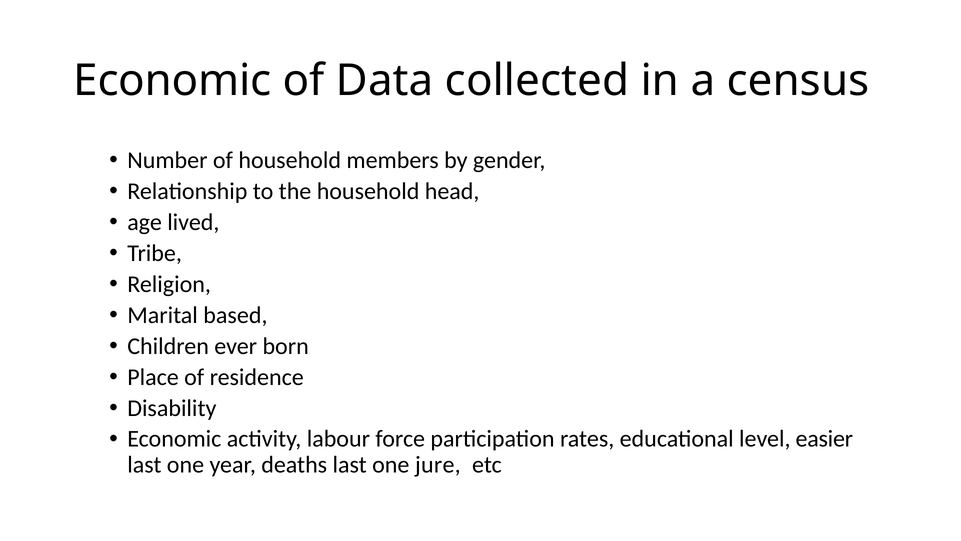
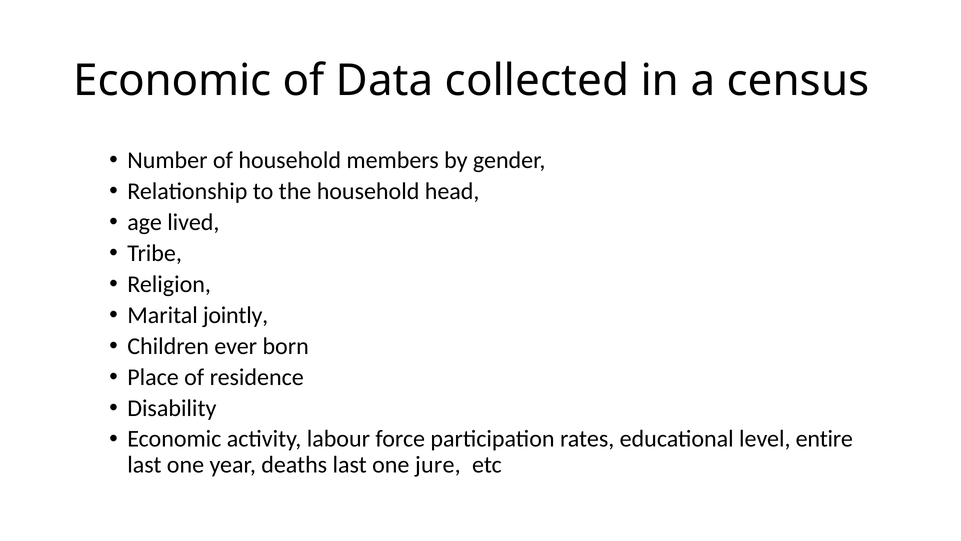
based: based -> jointly
easier: easier -> entire
